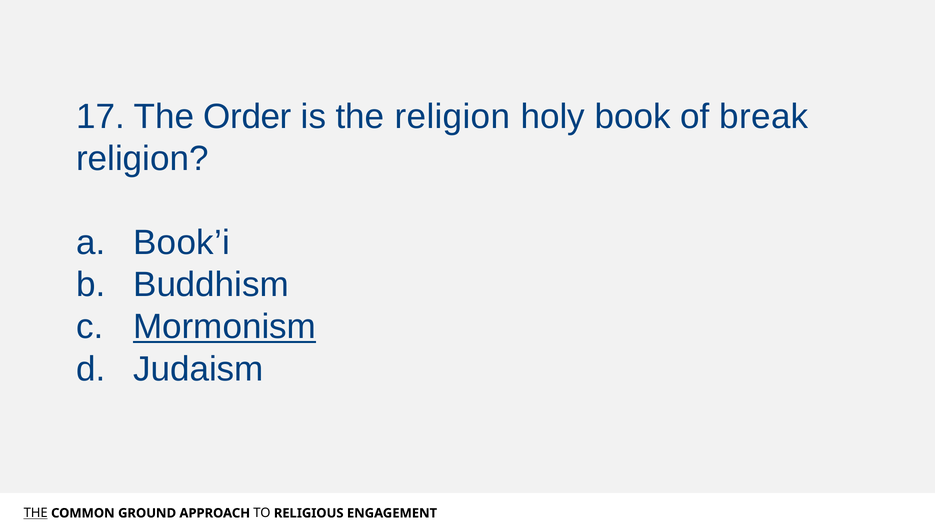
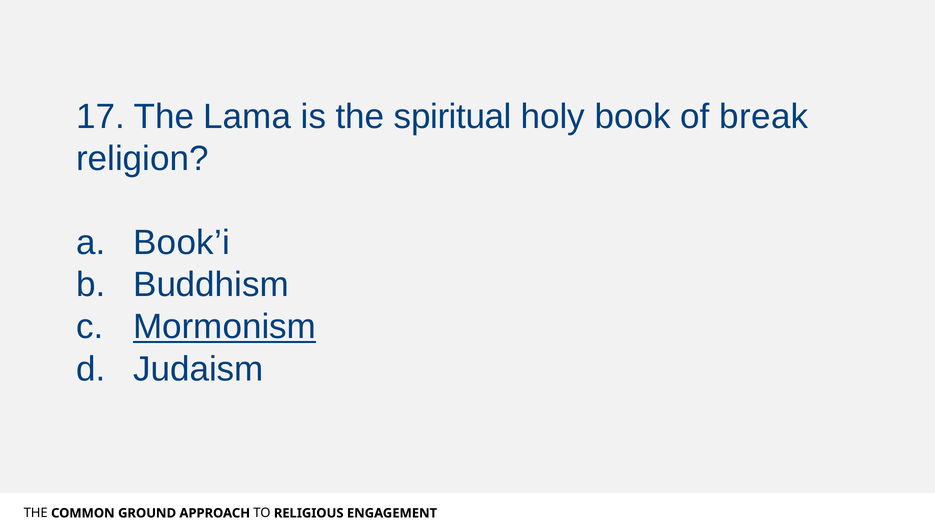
Order: Order -> Lama
the religion: religion -> spiritual
THE at (36, 513) underline: present -> none
